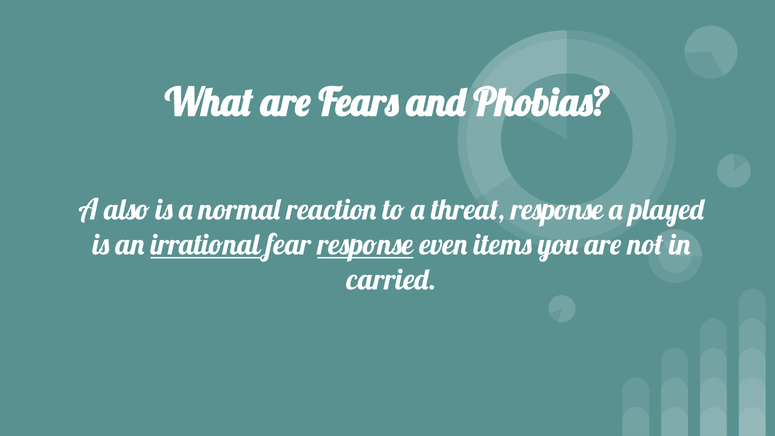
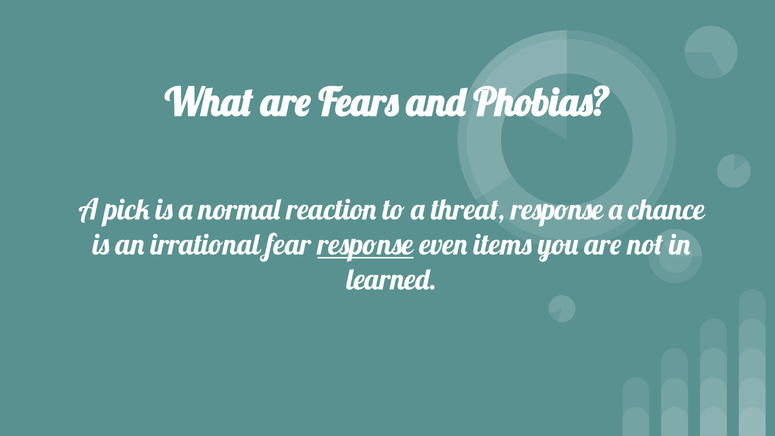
also: also -> pick
played: played -> chance
irrational underline: present -> none
carried: carried -> learned
